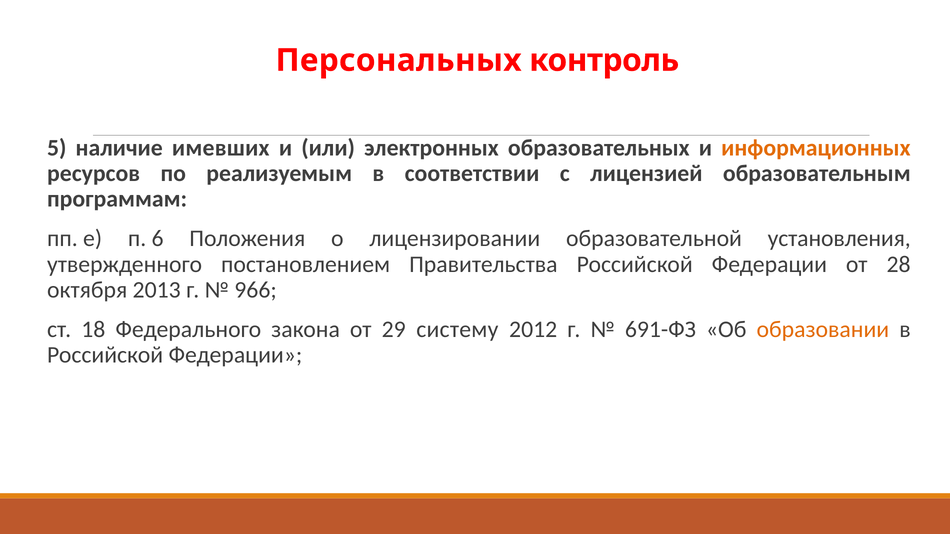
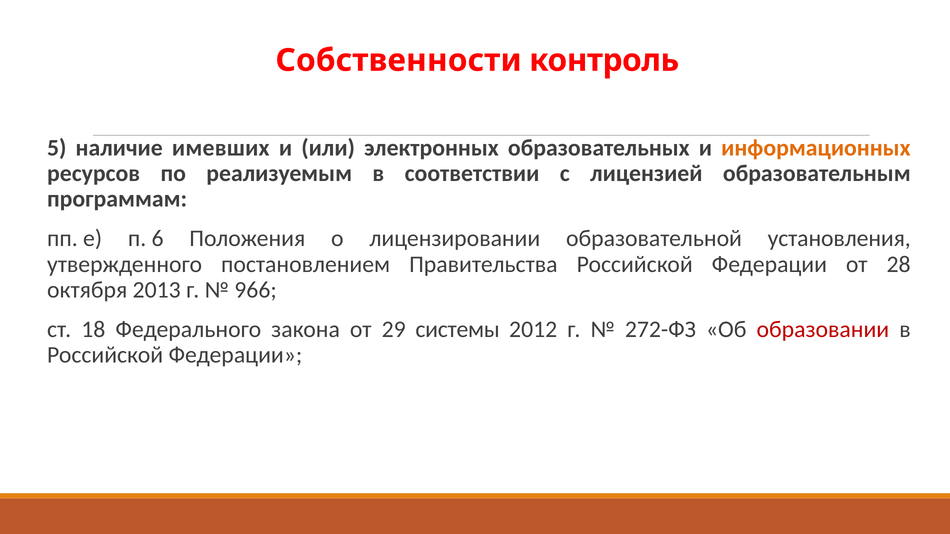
Персональных: Персональных -> Собственности
систему: систему -> системы
691-ФЗ: 691-ФЗ -> 272-ФЗ
образовании colour: orange -> red
